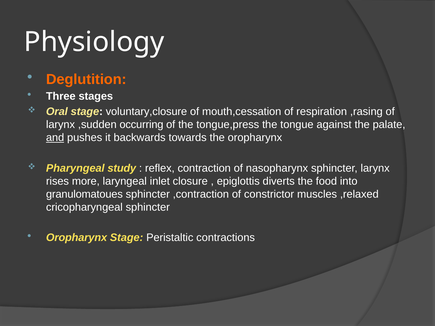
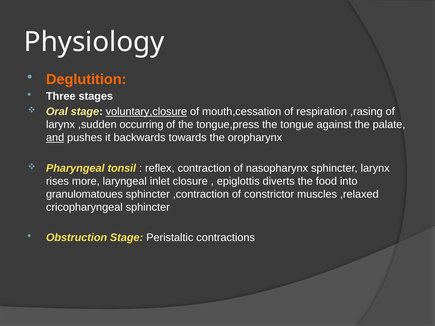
voluntary,closure underline: none -> present
study: study -> tonsil
Oropharynx at (77, 238): Oropharynx -> Obstruction
